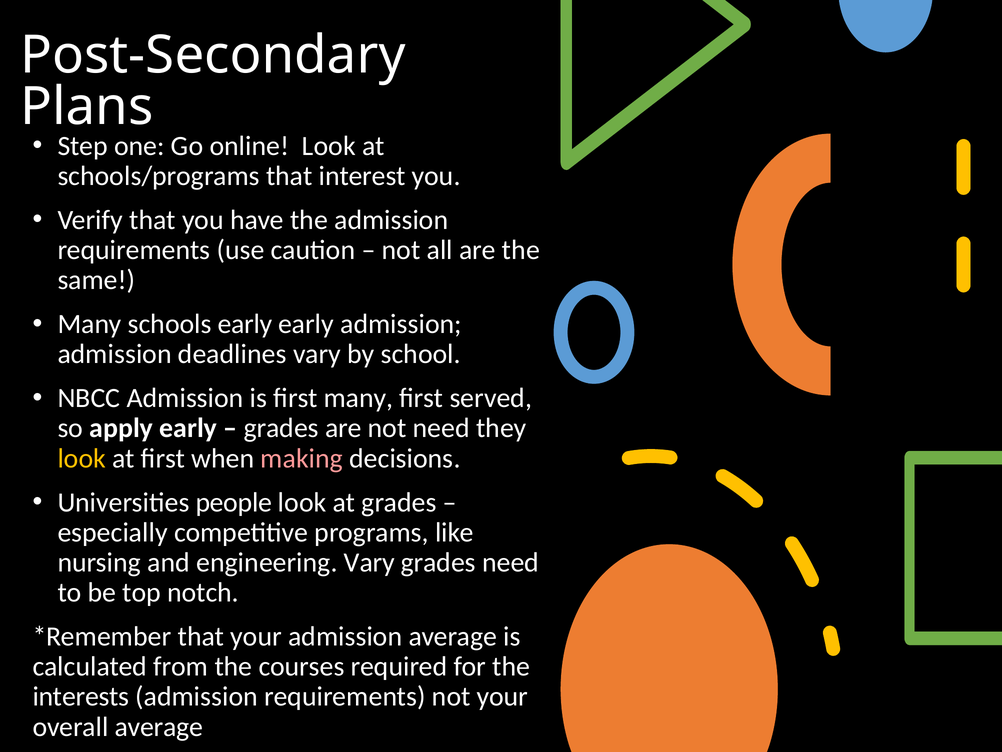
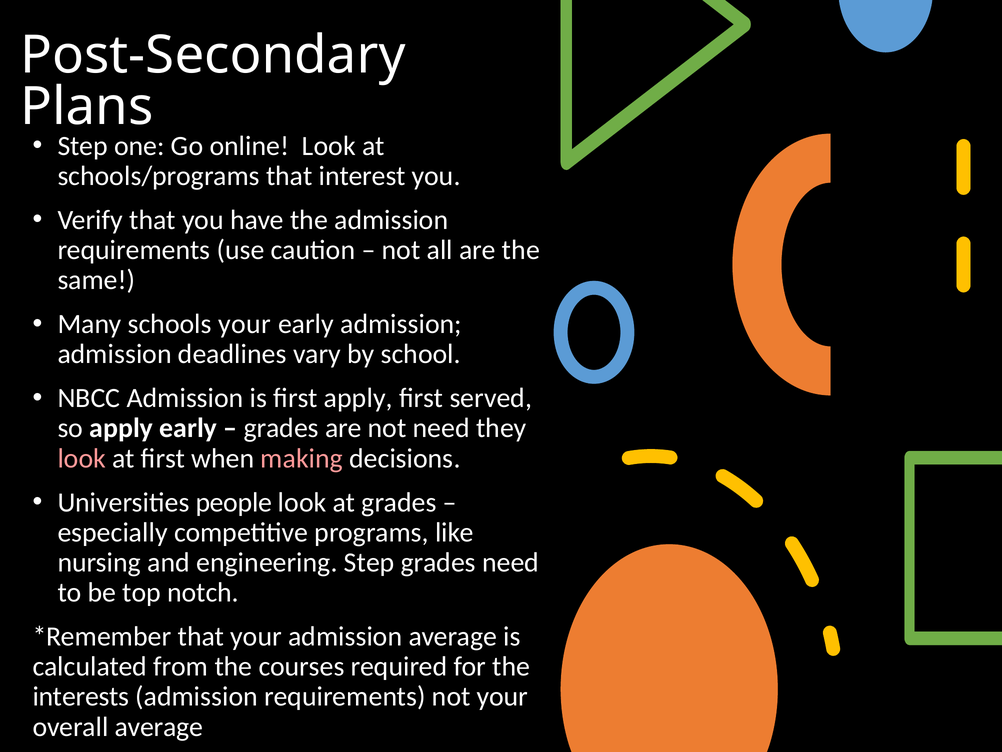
schools early: early -> your
first many: many -> apply
look at (82, 458) colour: yellow -> pink
engineering Vary: Vary -> Step
